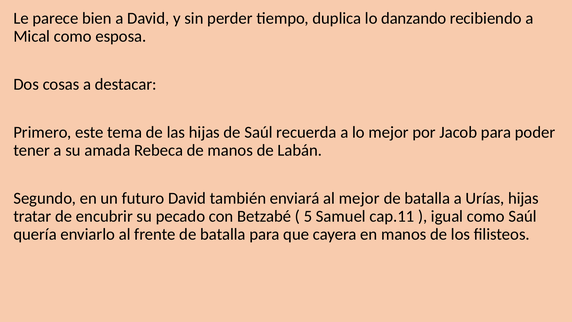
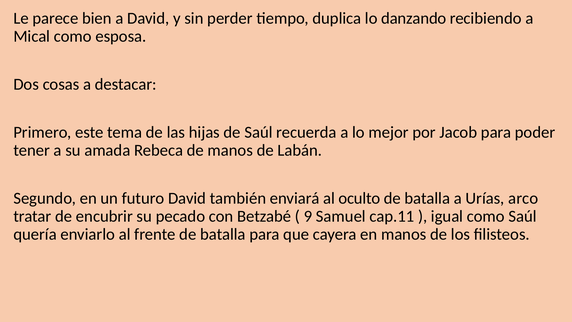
al mejor: mejor -> oculto
Urías hijas: hijas -> arco
5: 5 -> 9
